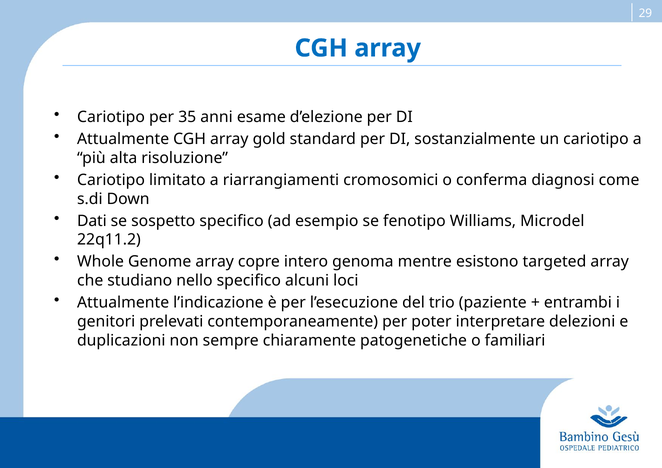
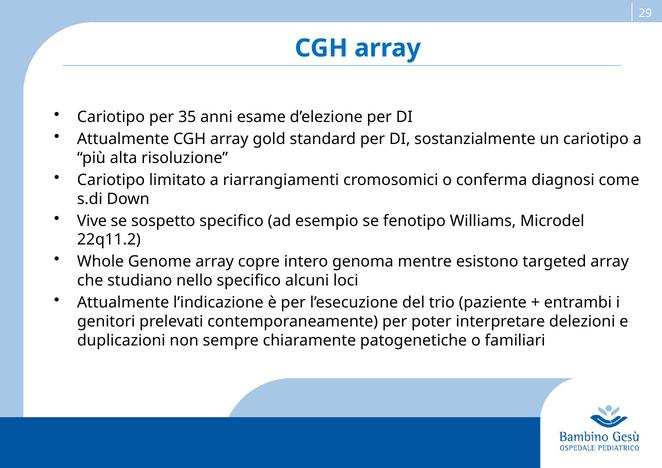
Dati: Dati -> Vive
